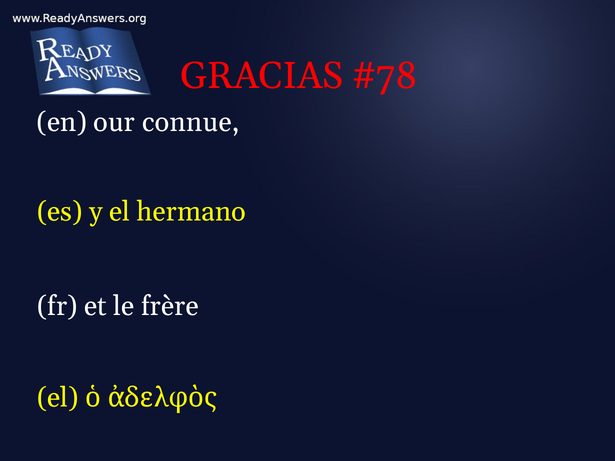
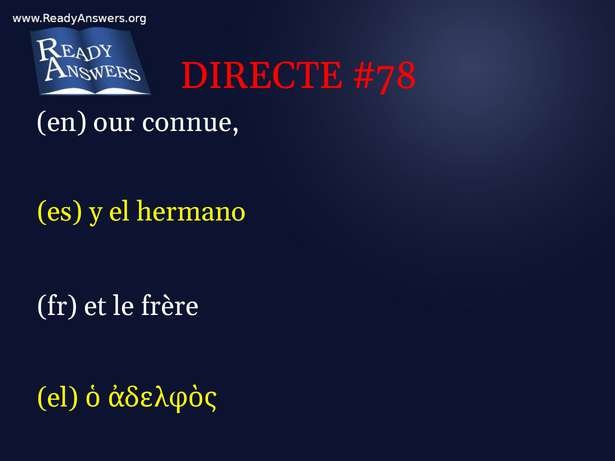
GRACIAS: GRACIAS -> DIRECTE
